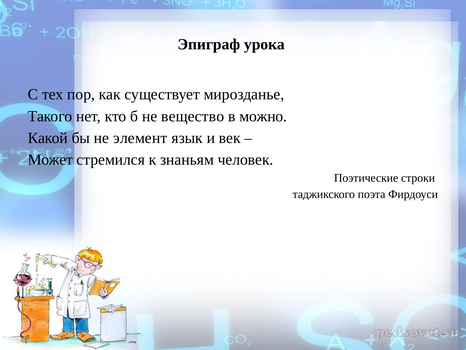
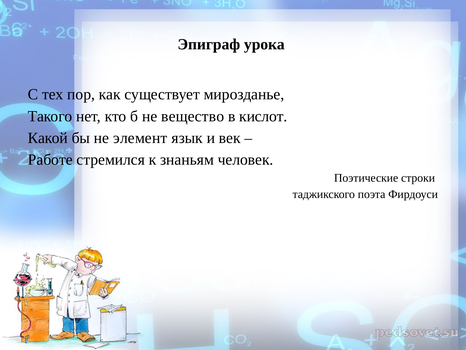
можно: можно -> кислот
Может: Может -> Работе
